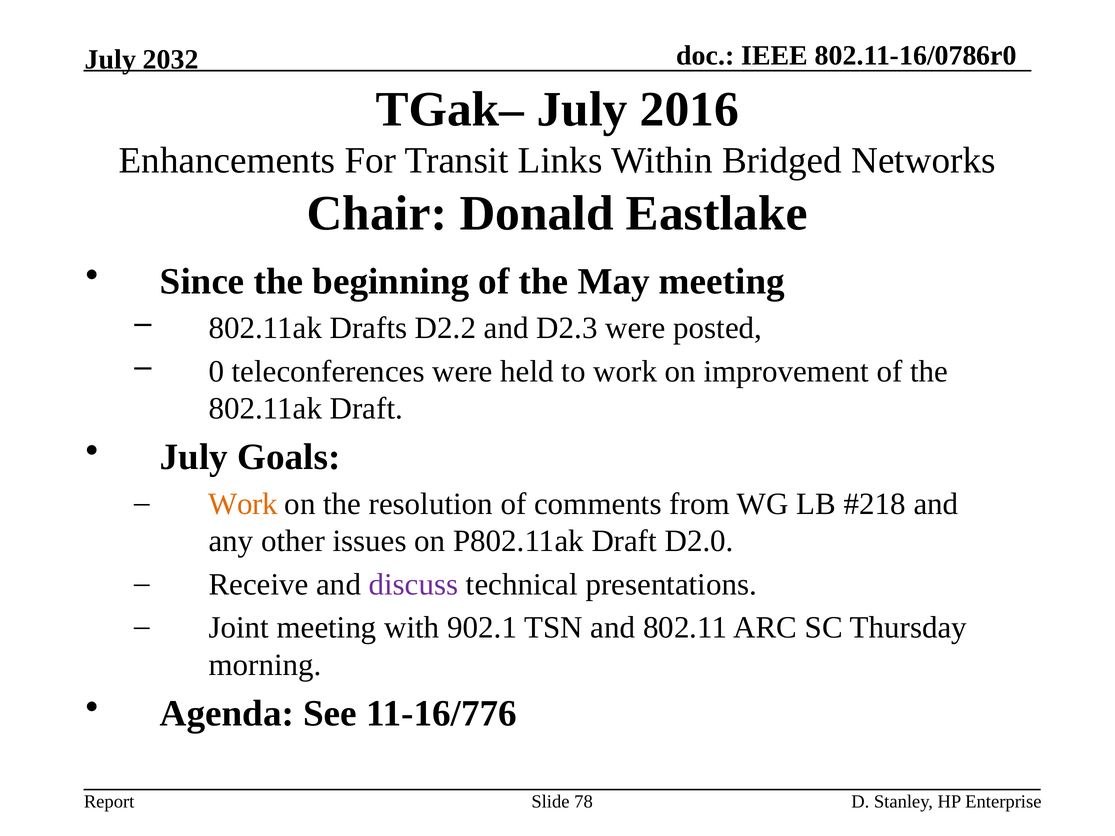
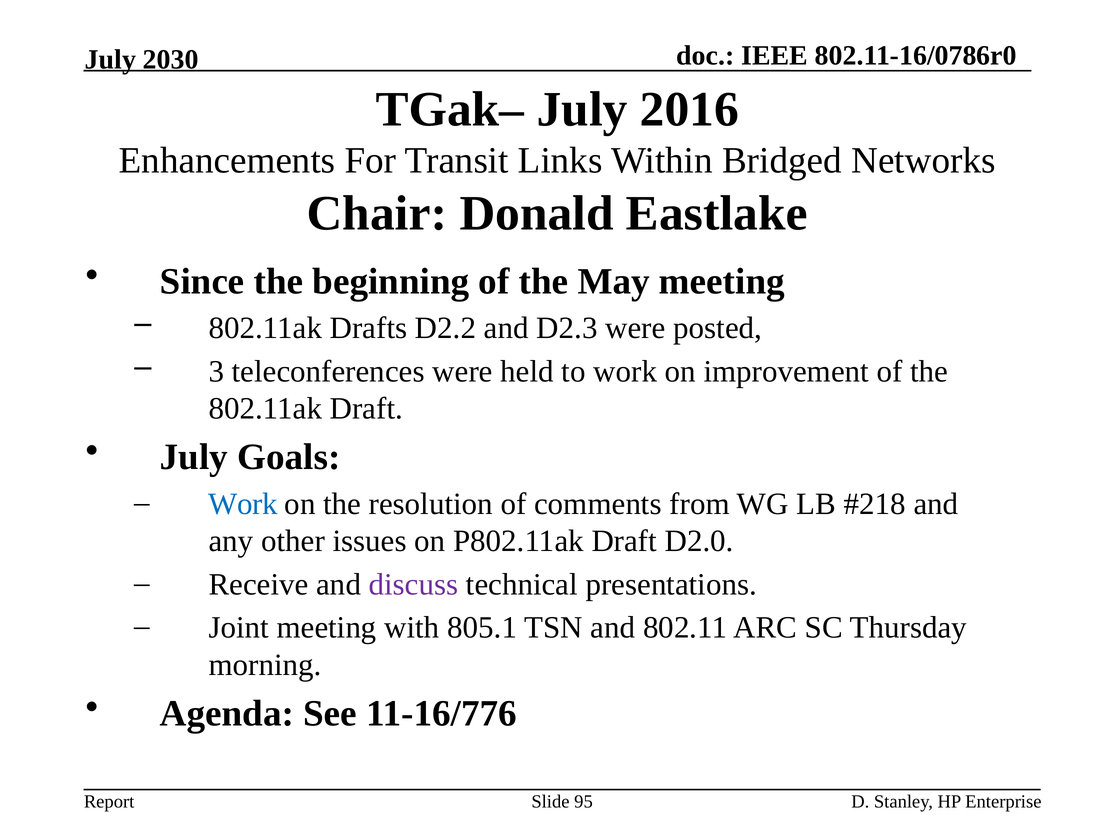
2032: 2032 -> 2030
0: 0 -> 3
Work at (243, 504) colour: orange -> blue
902.1: 902.1 -> 805.1
78: 78 -> 95
